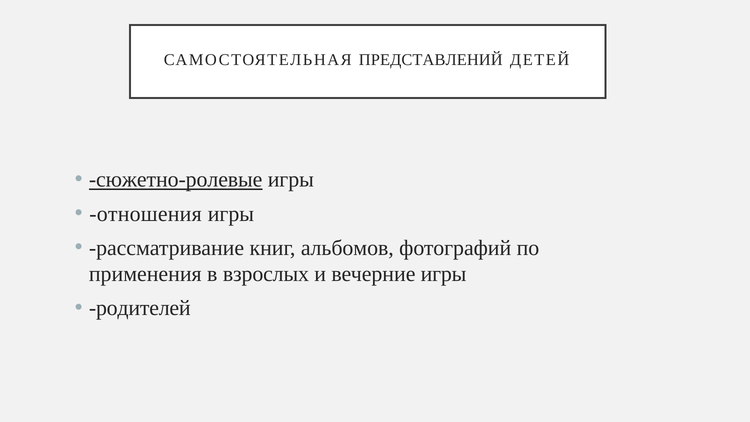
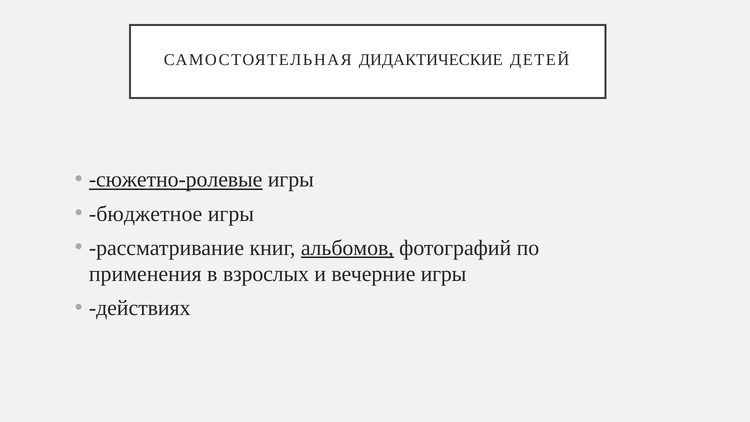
ПРЕДСТАВЛЕНИЙ: ПРЕДСТАВЛЕНИЙ -> ДИДАКТИЧЕСКИЕ
отношения: отношения -> бюджетное
альбомов underline: none -> present
родителей: родителей -> действиях
